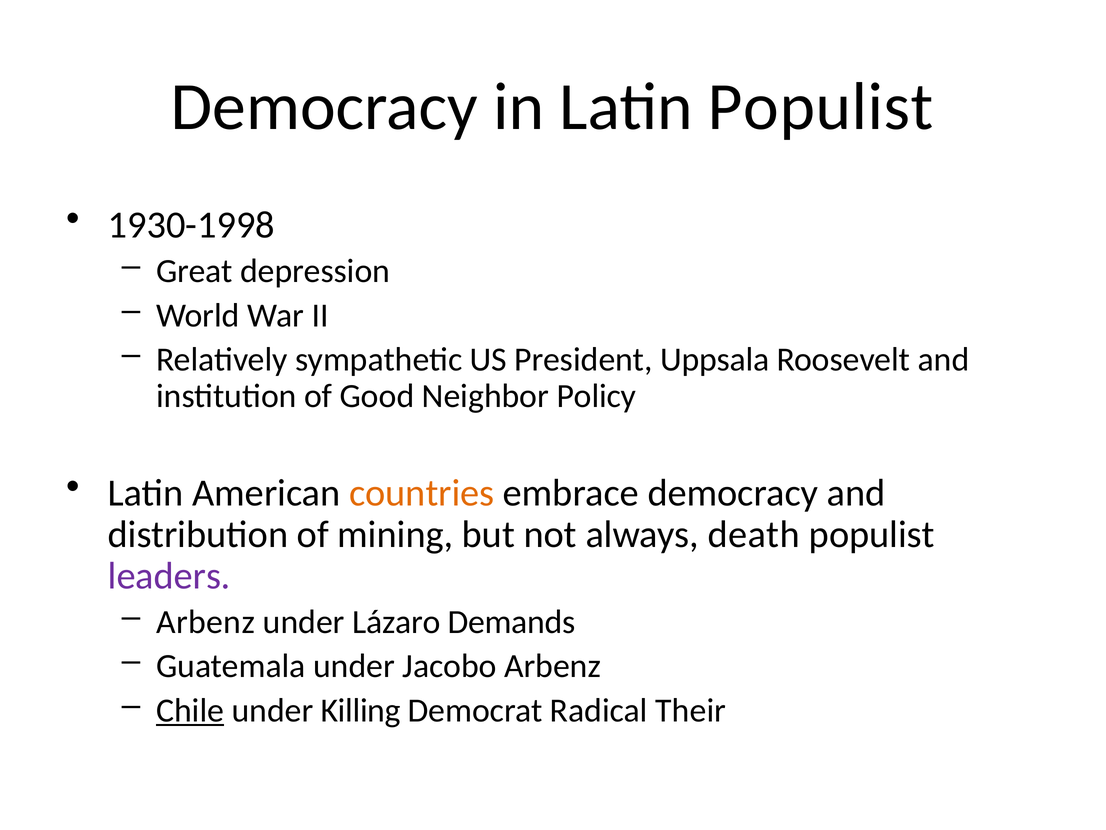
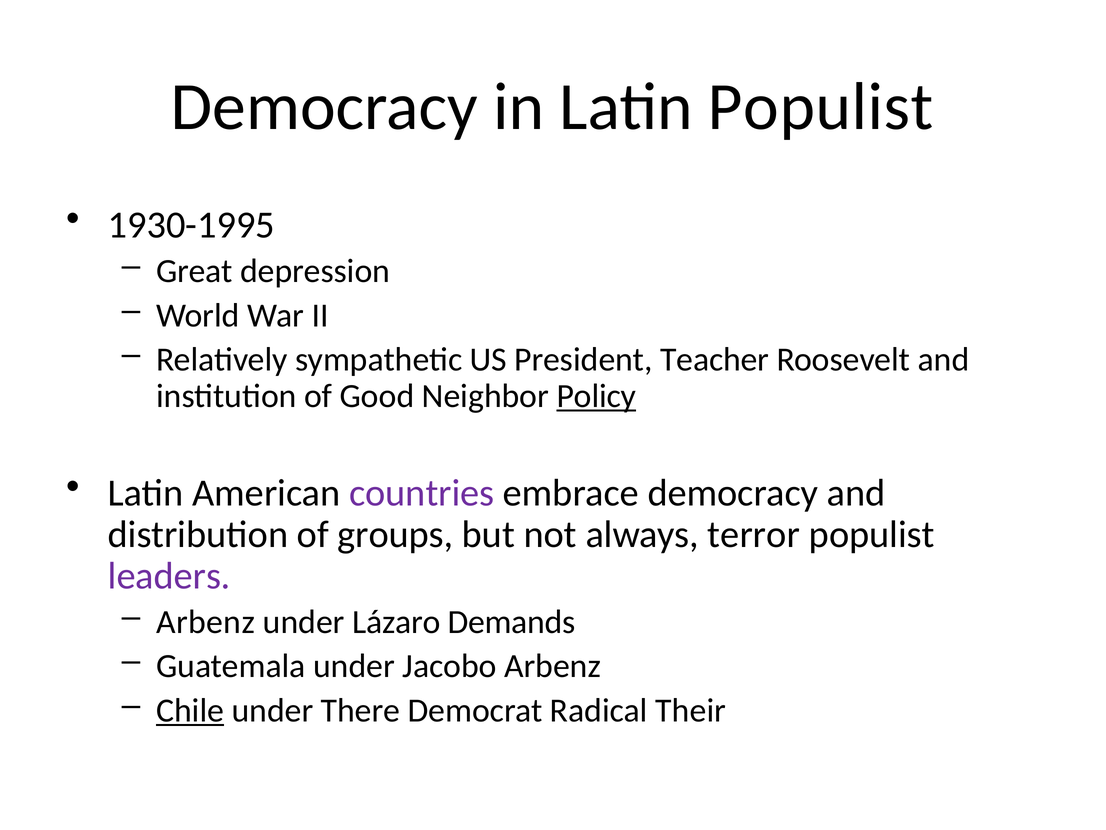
1930-1998: 1930-1998 -> 1930-1995
Uppsala: Uppsala -> Teacher
Policy underline: none -> present
countries colour: orange -> purple
mining: mining -> groups
death: death -> terror
Killing: Killing -> There
